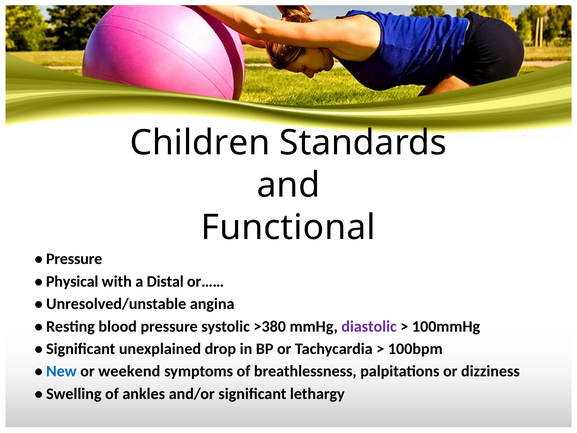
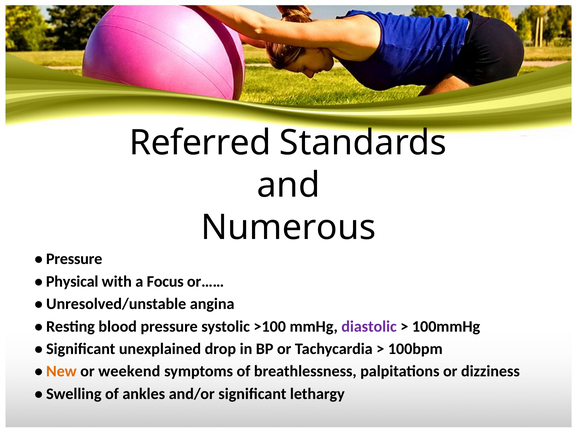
Children: Children -> Referred
Functional: Functional -> Numerous
Distal: Distal -> Focus
>380: >380 -> >100
New colour: blue -> orange
